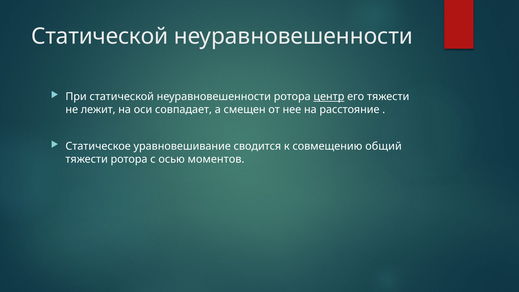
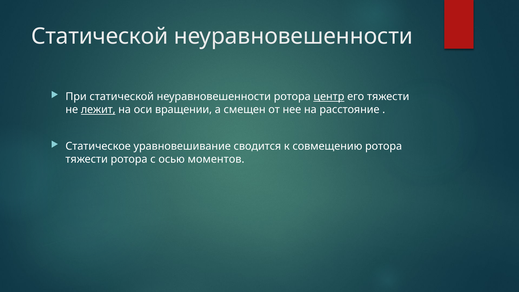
лежит underline: none -> present
совпадает: совпадает -> вращении
совмещению общий: общий -> ротора
